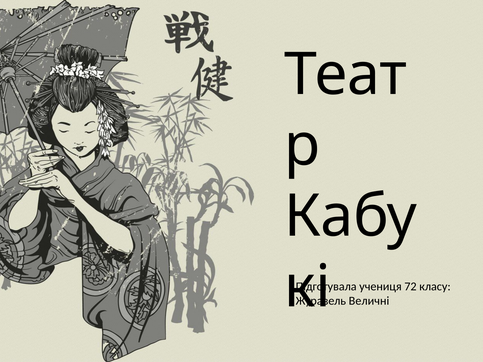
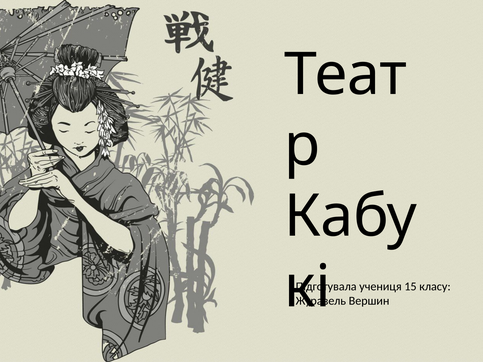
72: 72 -> 15
Величні: Величні -> Вершин
